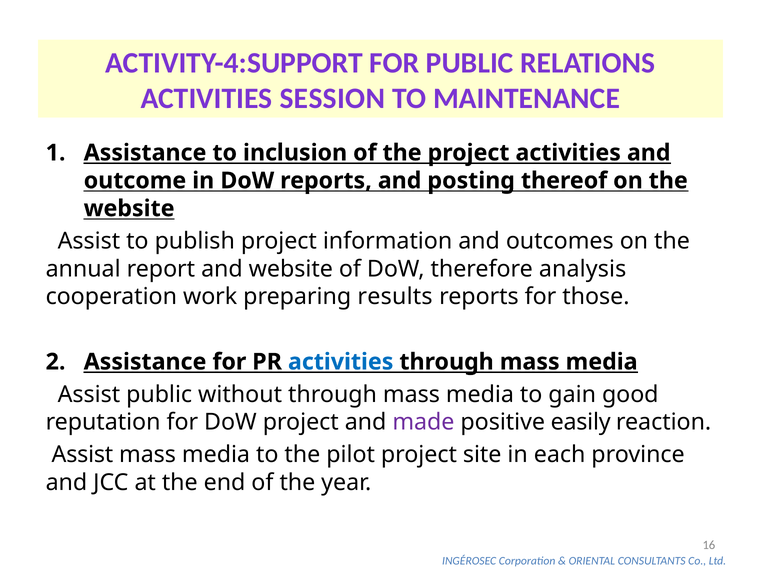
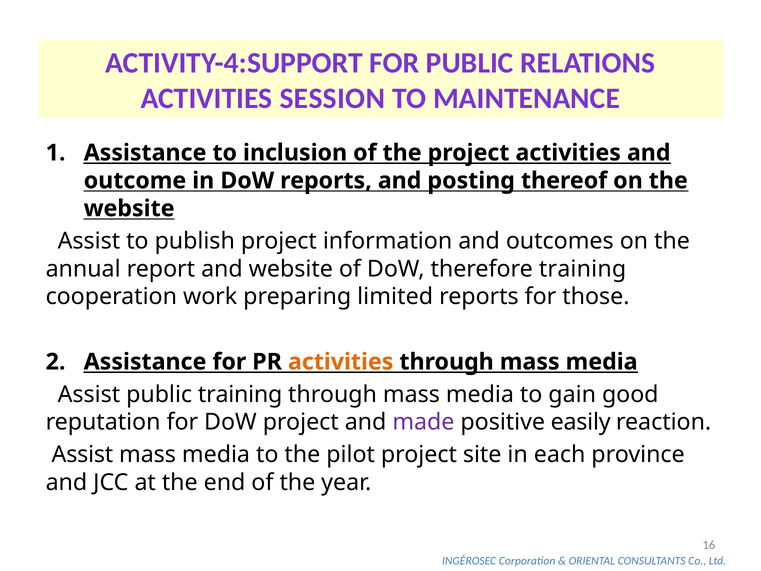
therefore analysis: analysis -> training
results: results -> limited
activities at (341, 362) colour: blue -> orange
public without: without -> training
